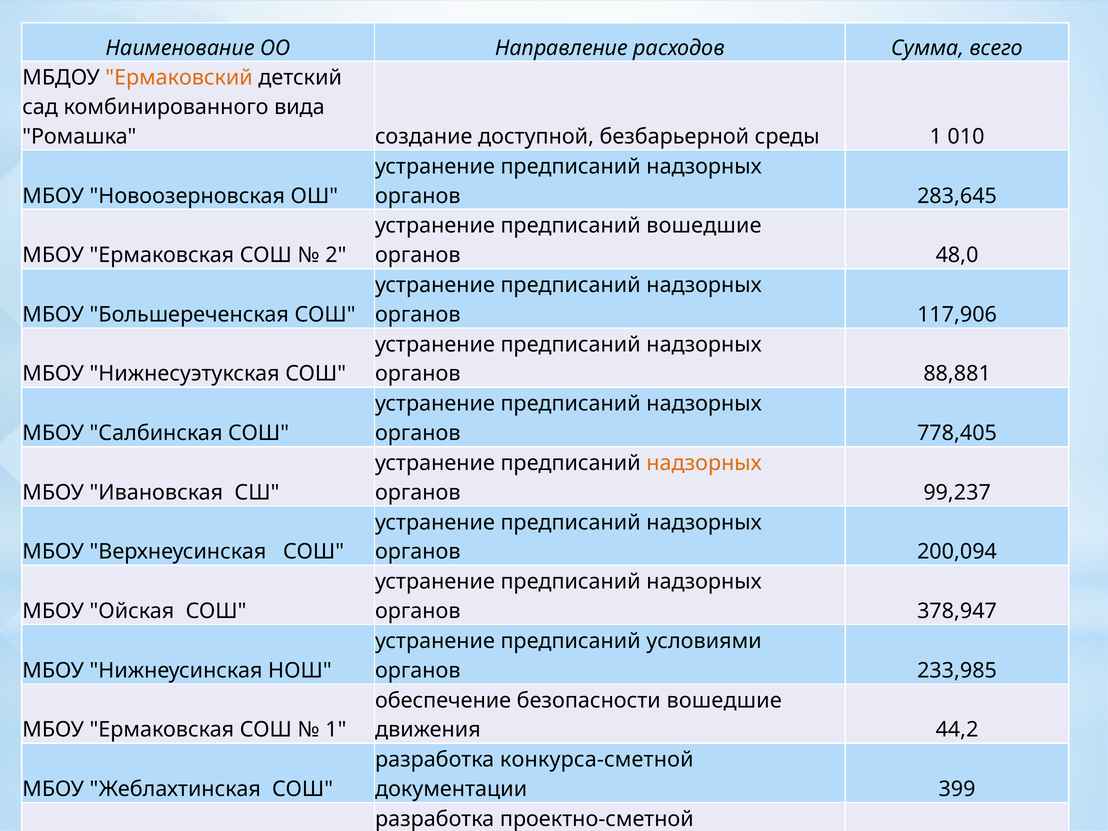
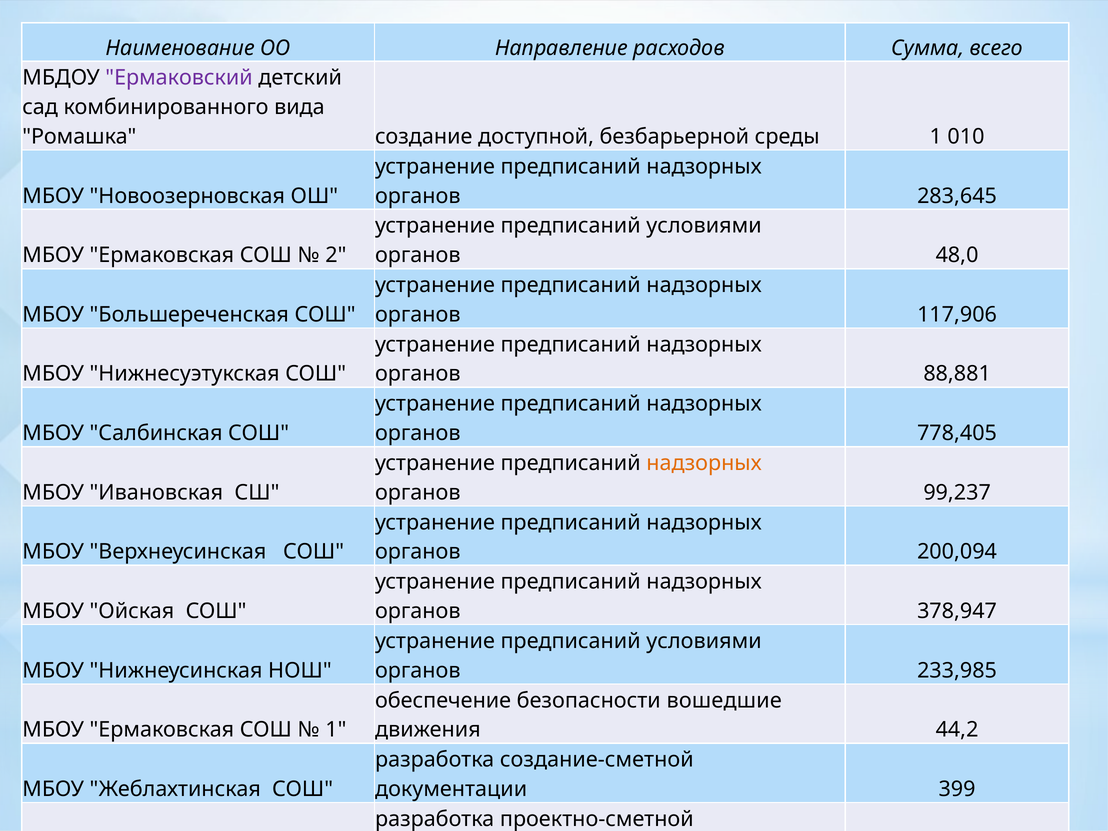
Ермаковский colour: orange -> purple
вошедшие at (704, 226): вошедшие -> условиями
конкурса-сметной: конкурса-сметной -> создание-сметной
